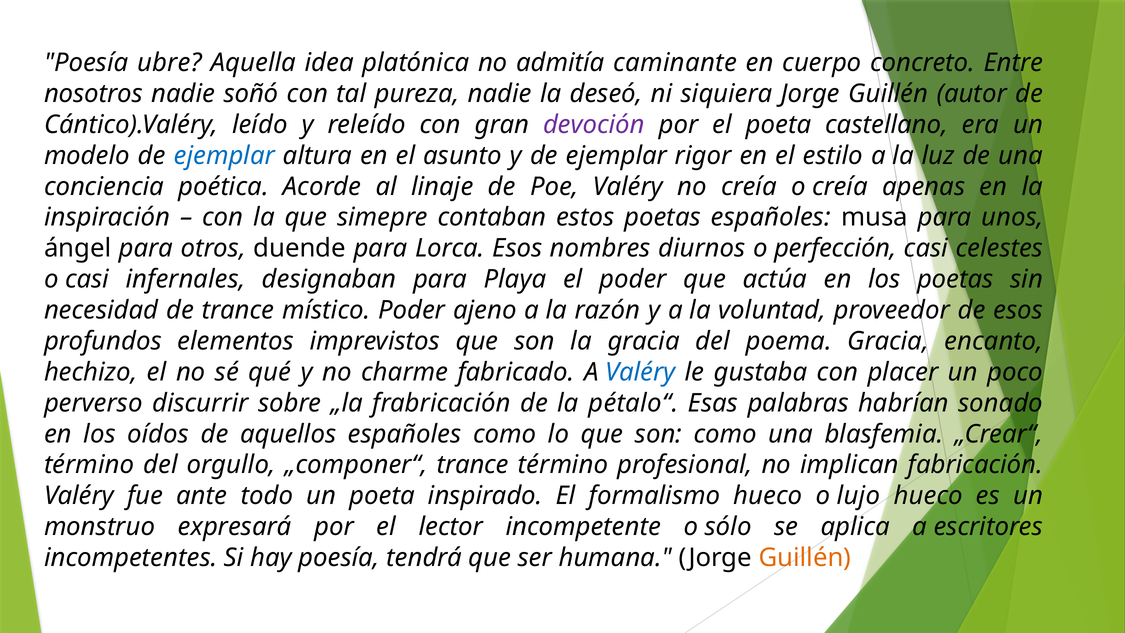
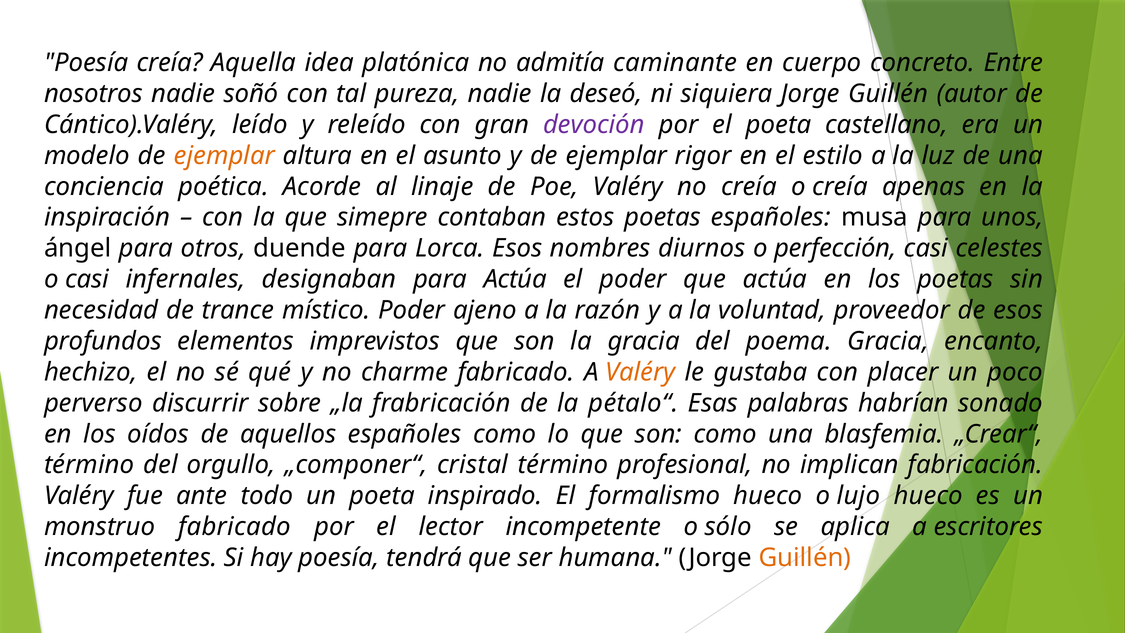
Poesía ubre: ubre -> creía
ejemplar at (224, 156) colour: blue -> orange
para Playa: Playa -> Actúa
Valéry at (640, 372) colour: blue -> orange
„componer“ trance: trance -> cristal
monstruo expresará: expresará -> fabricado
